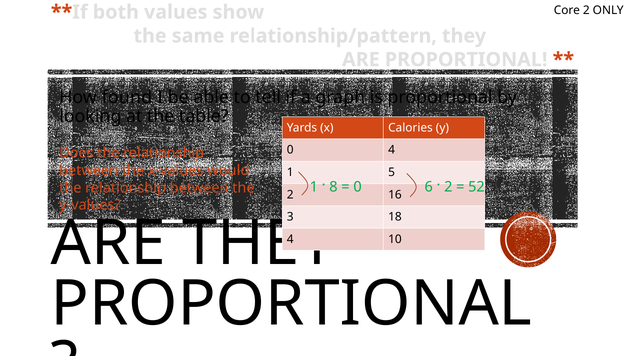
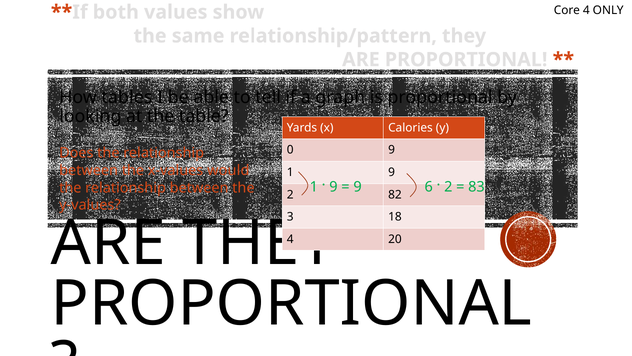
Core 2: 2 -> 4
found: found -> tables
0 4: 4 -> 9
1 5: 5 -> 9
8 at (333, 186): 8 -> 9
0 at (358, 186): 0 -> 9
52: 52 -> 83
16: 16 -> 82
10: 10 -> 20
